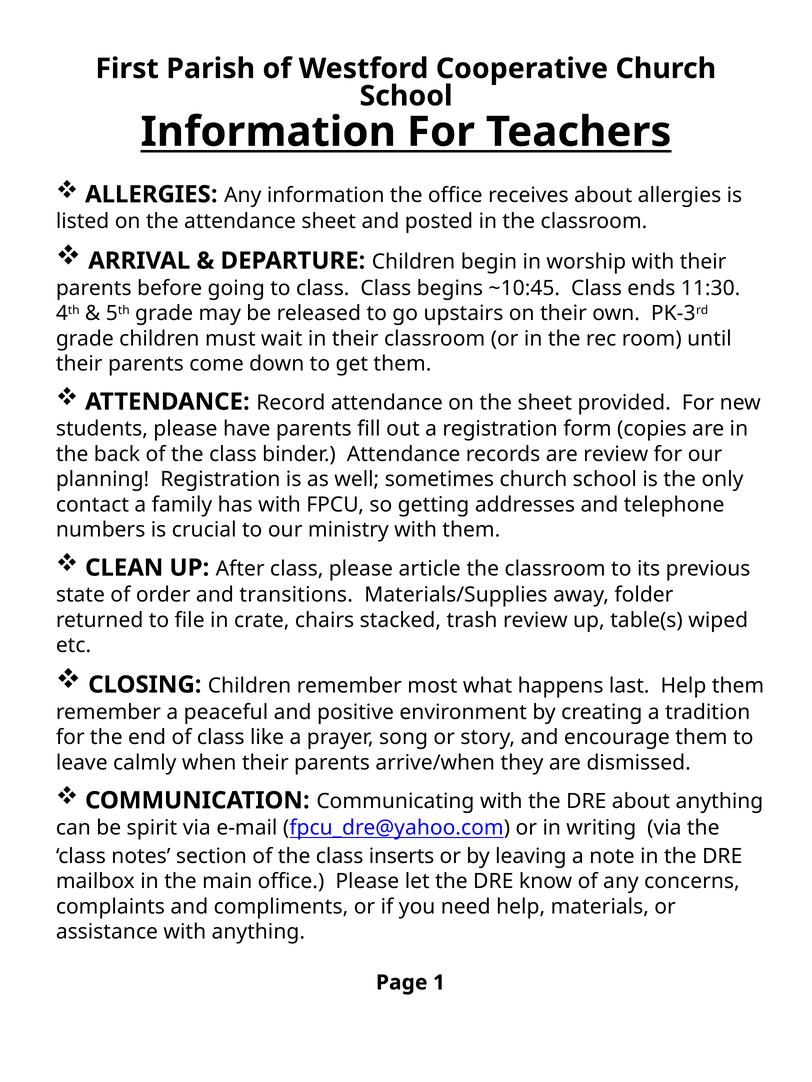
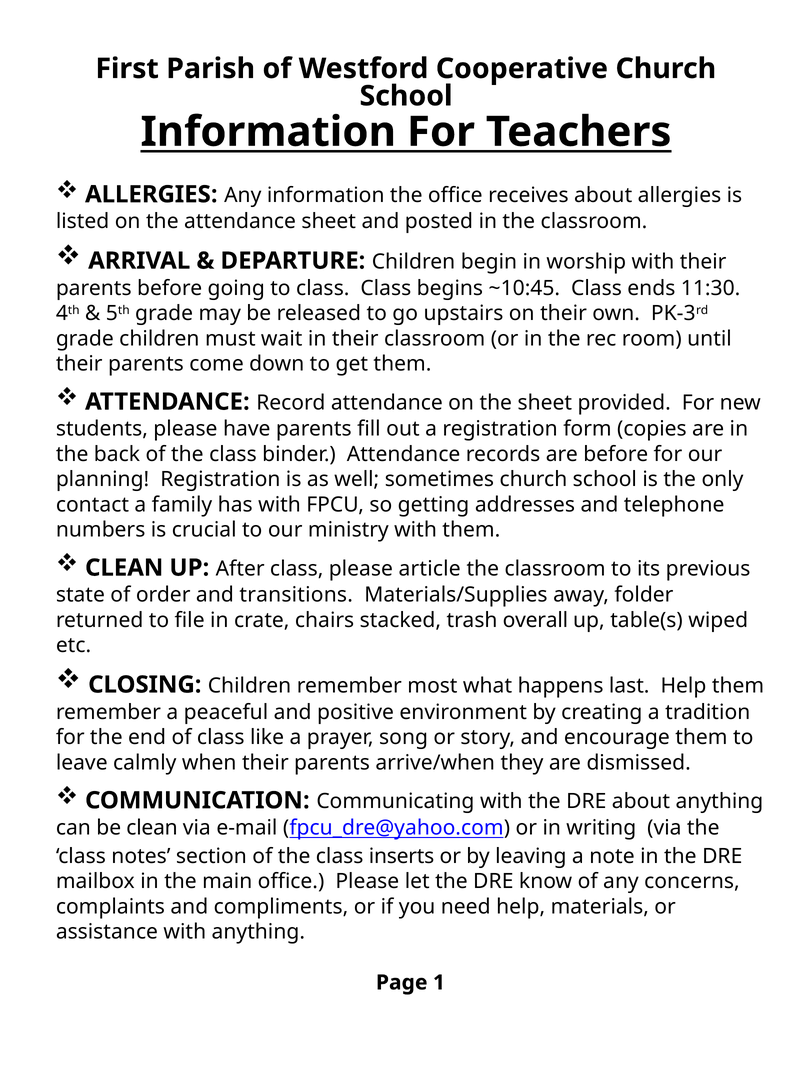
are review: review -> before
trash review: review -> overall
be spirit: spirit -> clean
